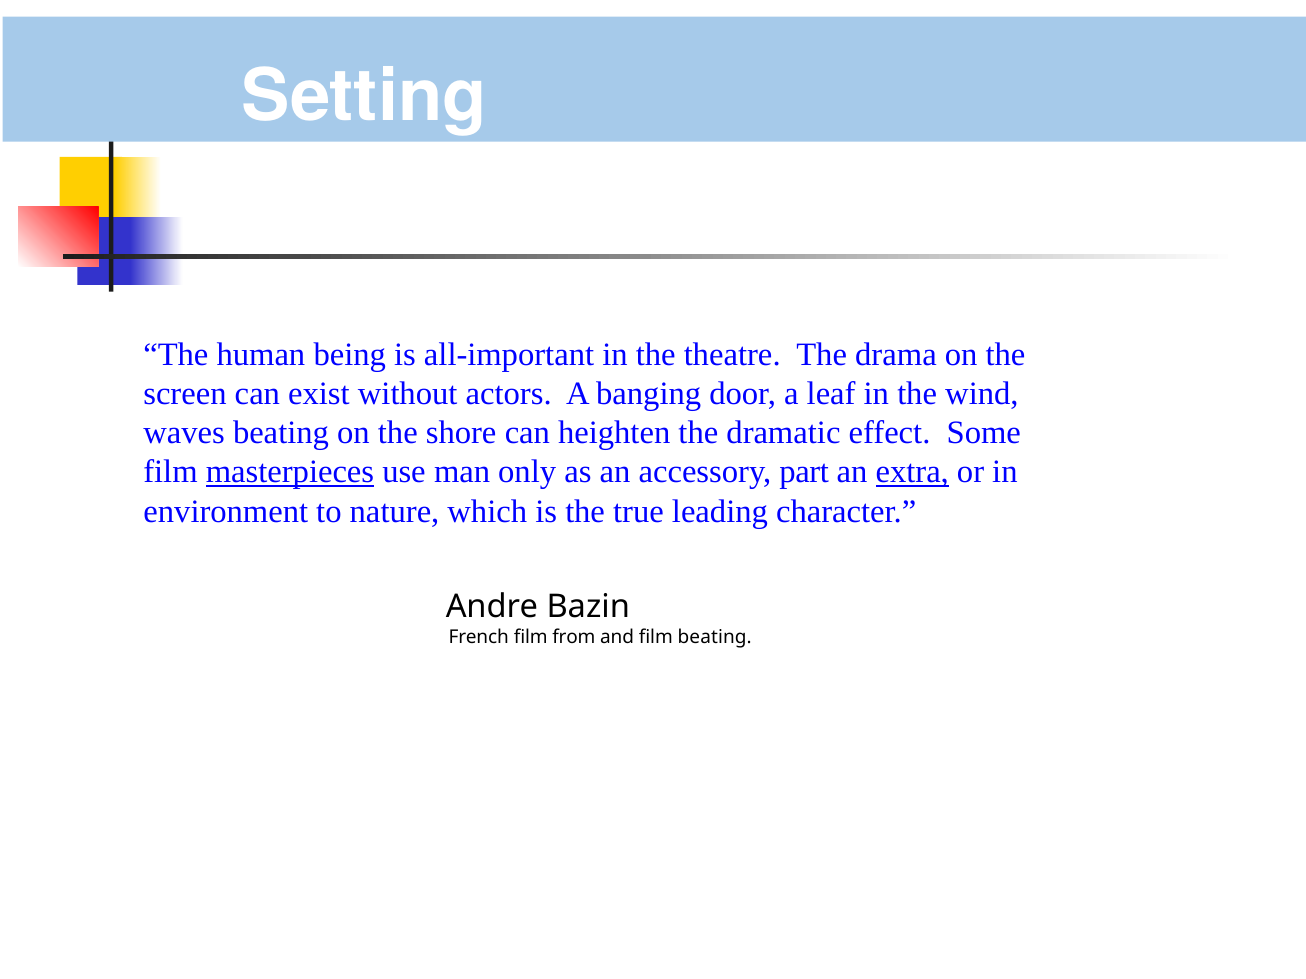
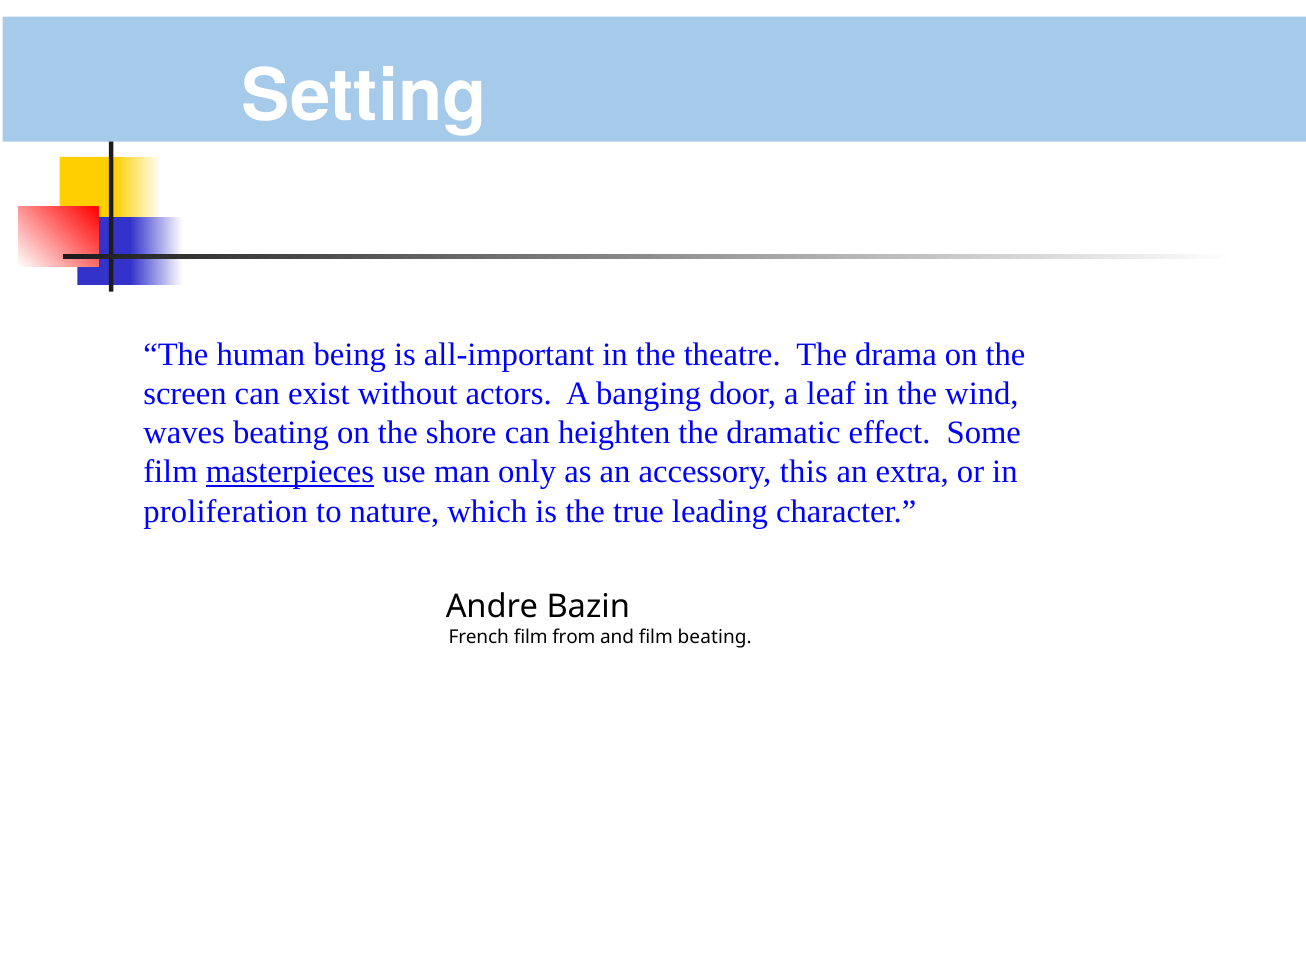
part: part -> this
extra underline: present -> none
environment: environment -> proliferation
